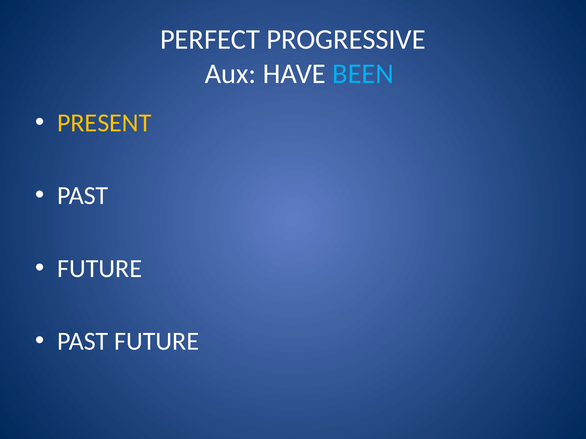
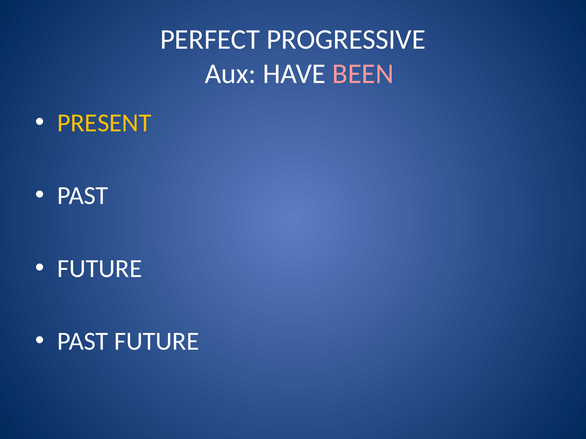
BEEN colour: light blue -> pink
